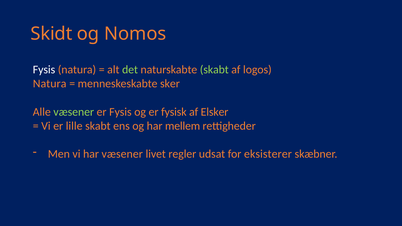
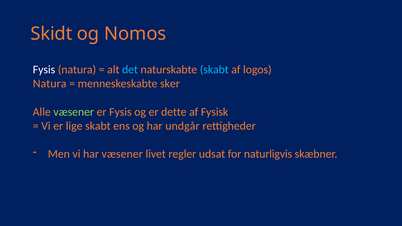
det colour: light green -> light blue
skabt at (214, 70) colour: light green -> light blue
fysisk: fysisk -> dette
Elsker: Elsker -> Fysisk
lille: lille -> lige
mellem: mellem -> undgår
eksisterer: eksisterer -> naturligvis
